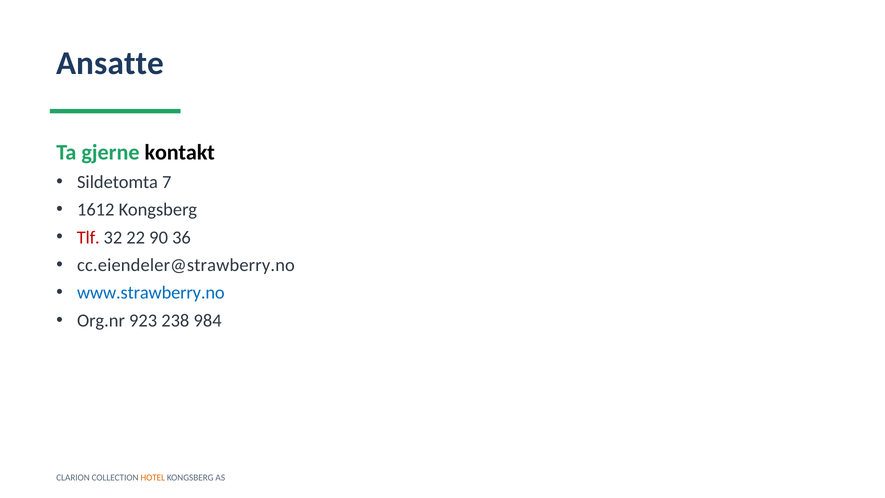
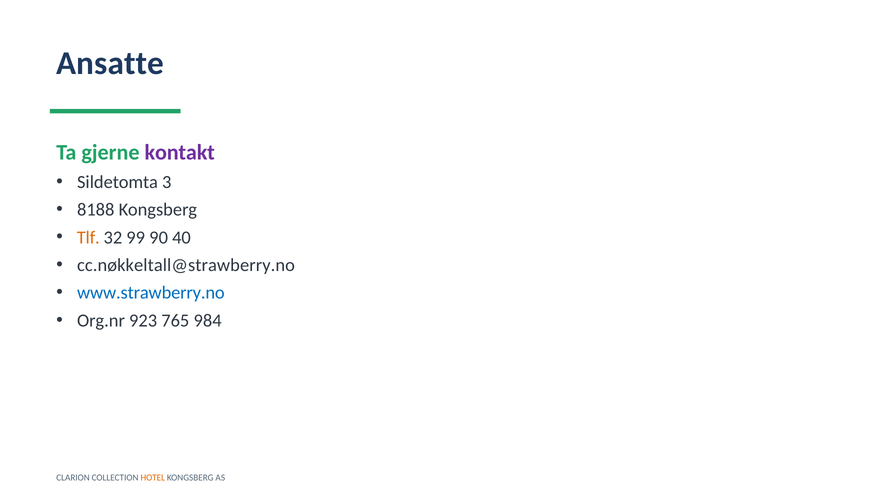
kontakt colour: black -> purple
7: 7 -> 3
1612: 1612 -> 8188
Tlf colour: red -> orange
22: 22 -> 99
36: 36 -> 40
cc.eiendeler@strawberry.no: cc.eiendeler@strawberry.no -> cc.nøkkeltall@strawberry.no
238: 238 -> 765
